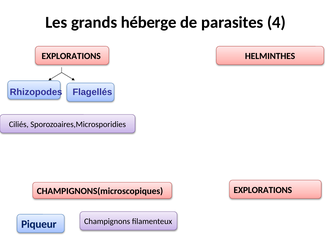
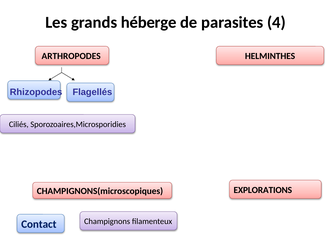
EXPLORATIONS at (71, 56): EXPLORATIONS -> ARTHROPODES
Piqueur: Piqueur -> Contact
